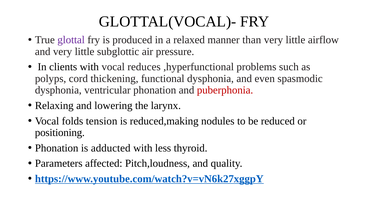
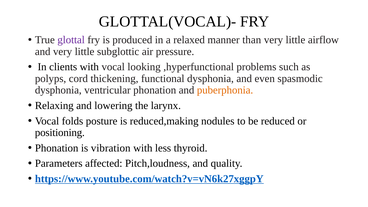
reduces: reduces -> looking
puberphonia colour: red -> orange
tension: tension -> posture
adducted: adducted -> vibration
